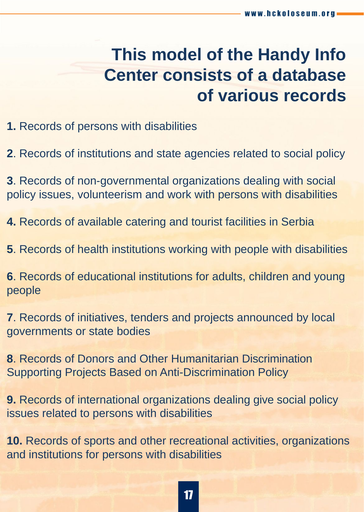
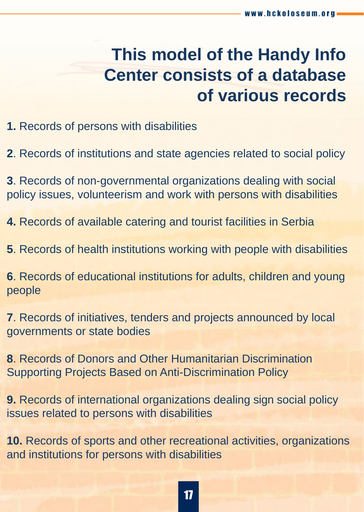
give: give -> sign
